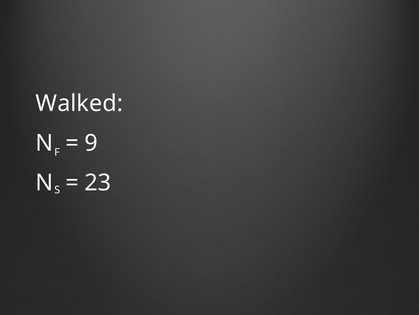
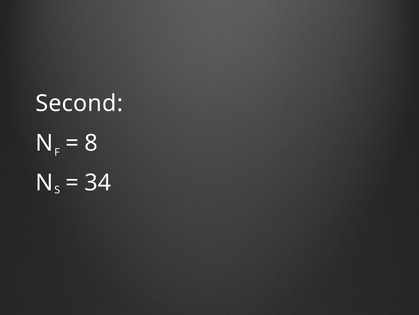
Walked: Walked -> Second
9: 9 -> 8
23: 23 -> 34
